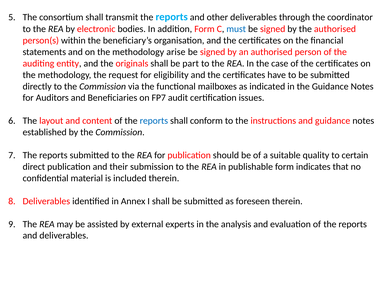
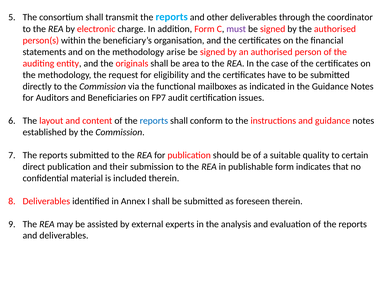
bodies: bodies -> charge
must colour: blue -> purple
part: part -> area
